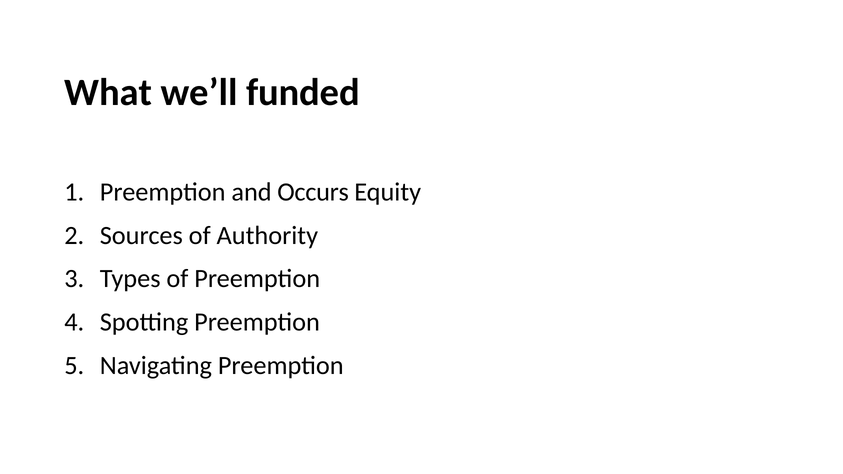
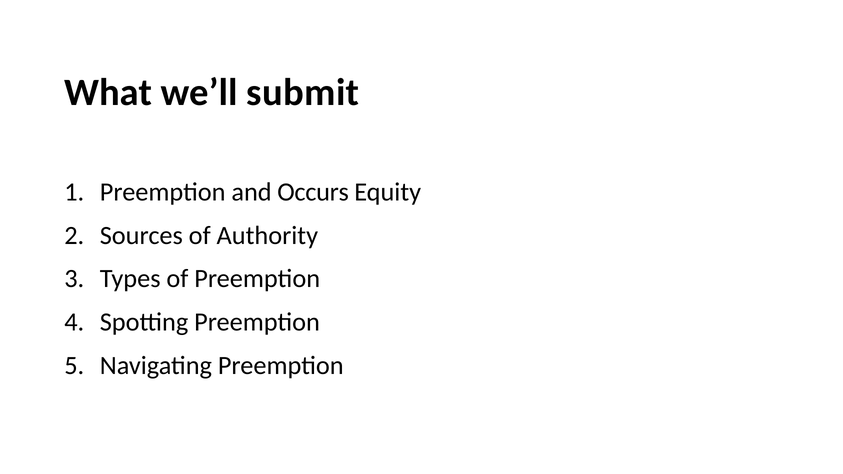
funded: funded -> submit
